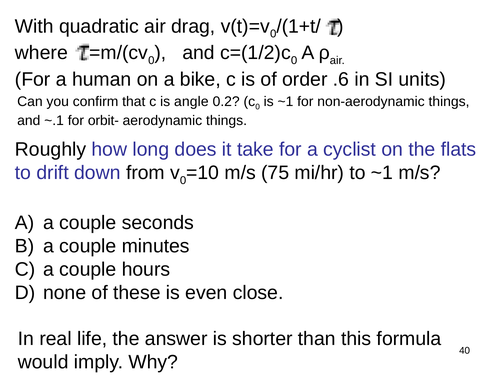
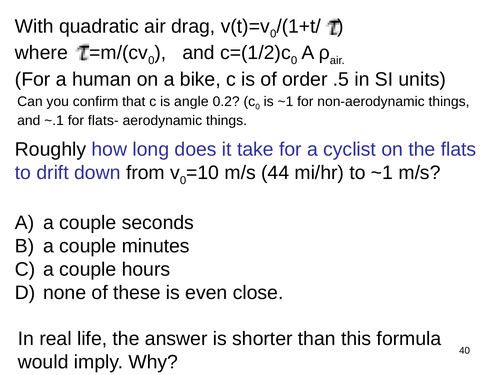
.6: .6 -> .5
orbit-: orbit- -> flats-
75: 75 -> 44
